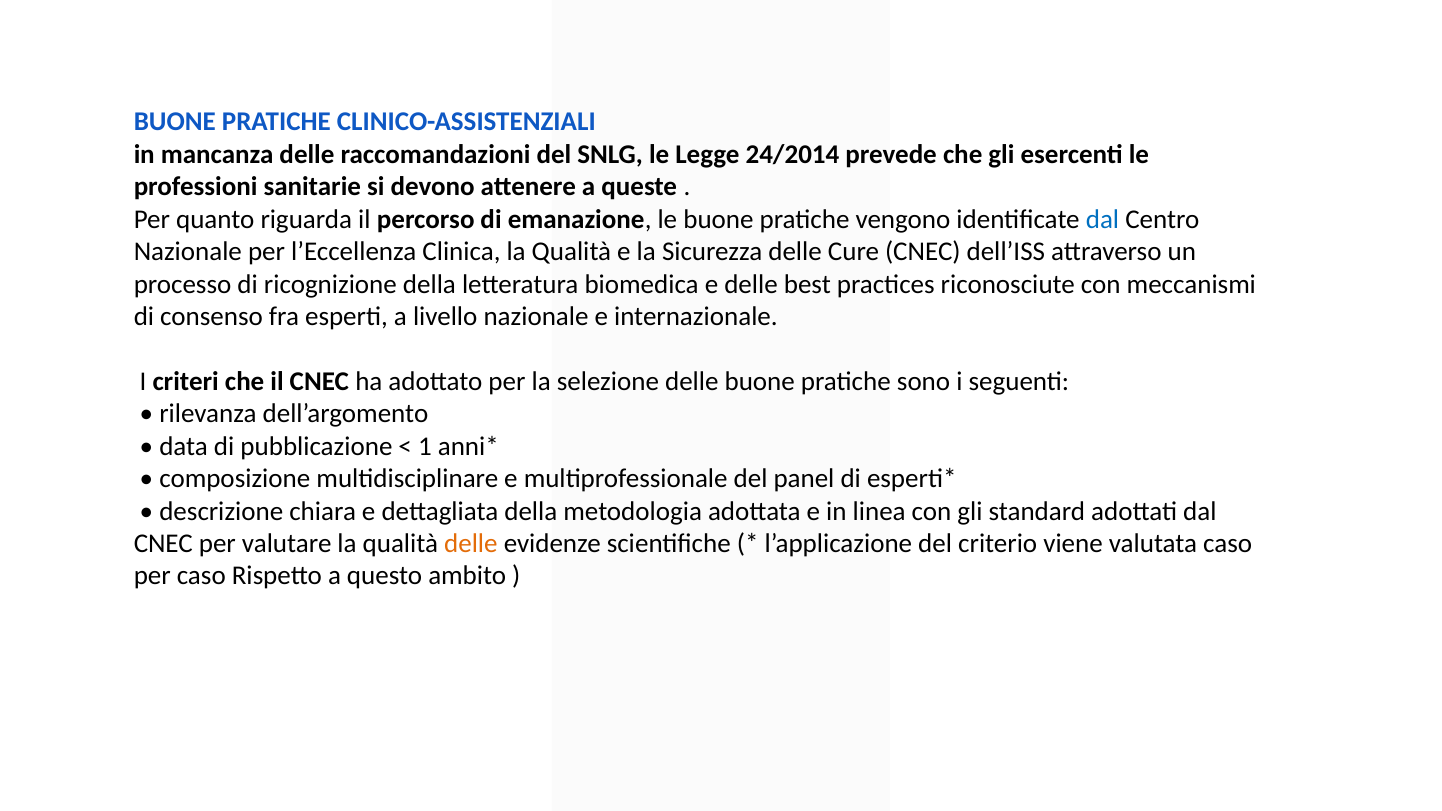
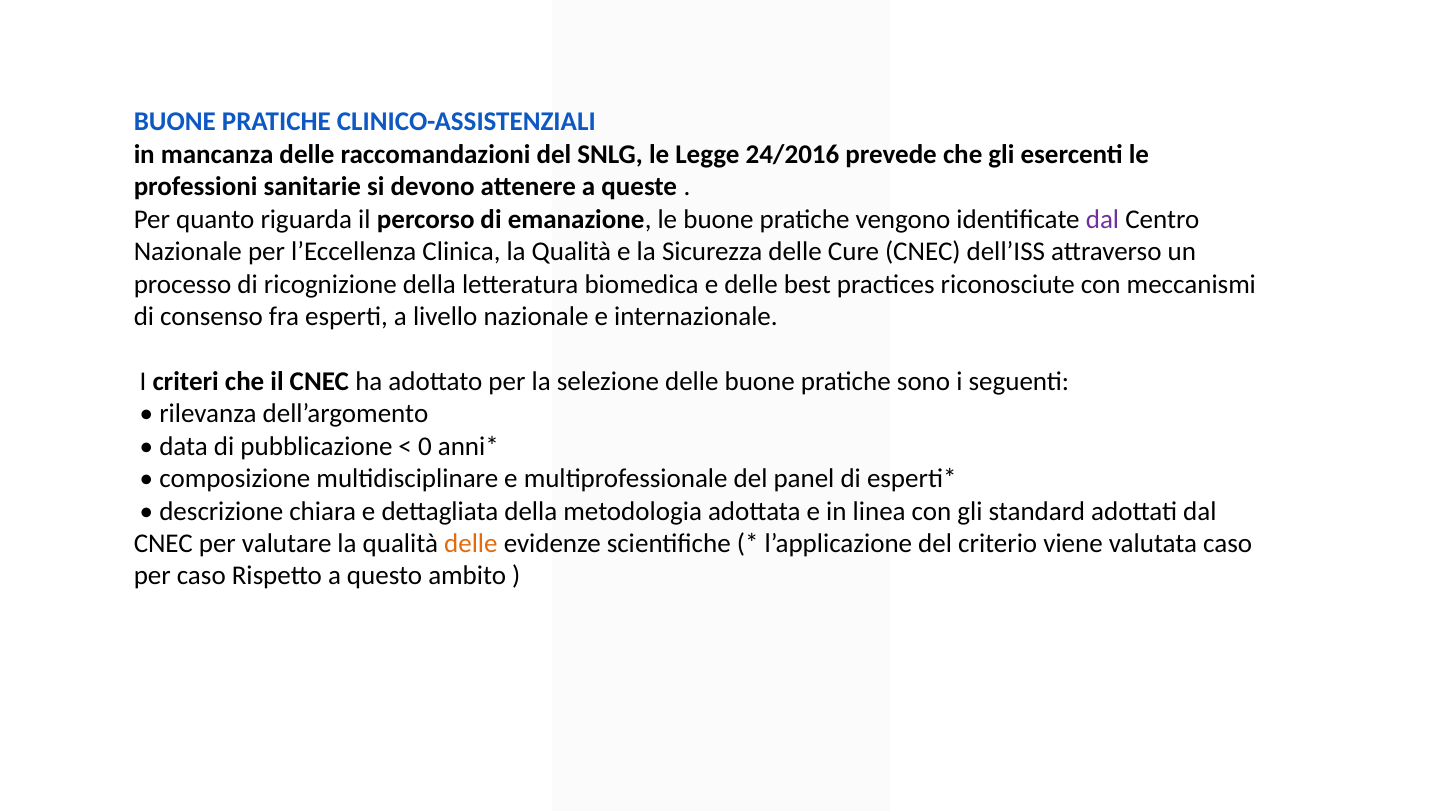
24/2014: 24/2014 -> 24/2016
dal at (1102, 219) colour: blue -> purple
1: 1 -> 0
